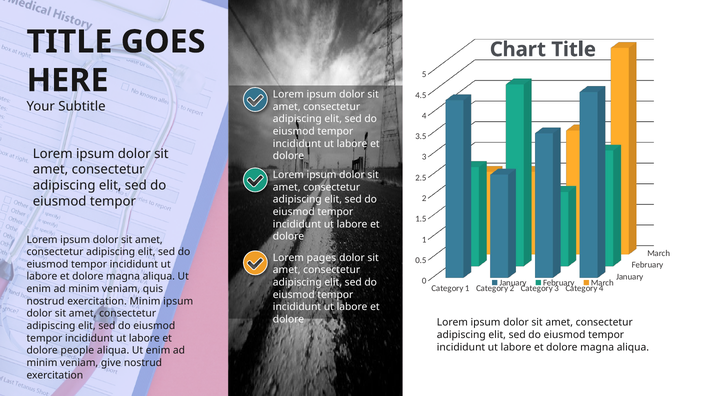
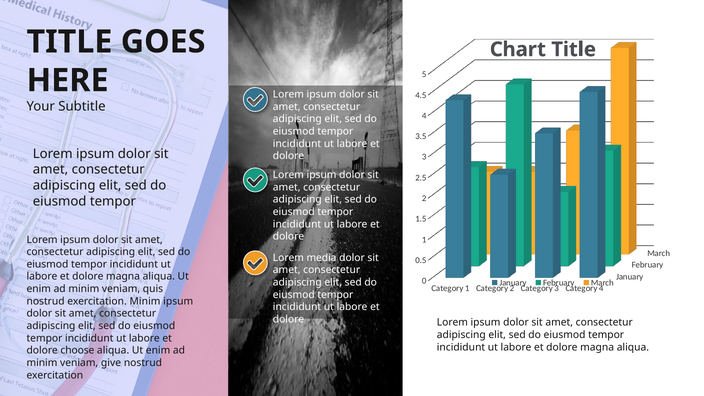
pages: pages -> media
people: people -> choose
